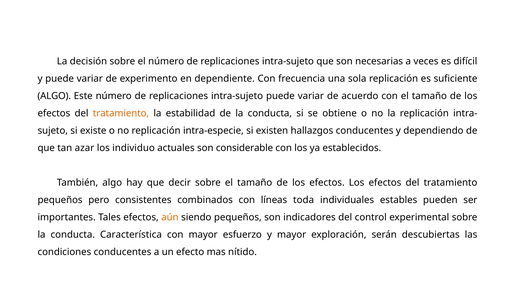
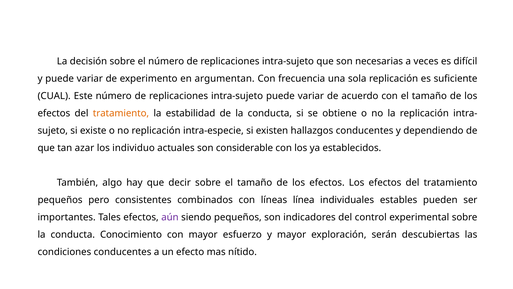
dependiente: dependiente -> argumentan
ALGO at (54, 96): ALGO -> CUAL
toda: toda -> línea
aún colour: orange -> purple
Característica: Característica -> Conocimiento
